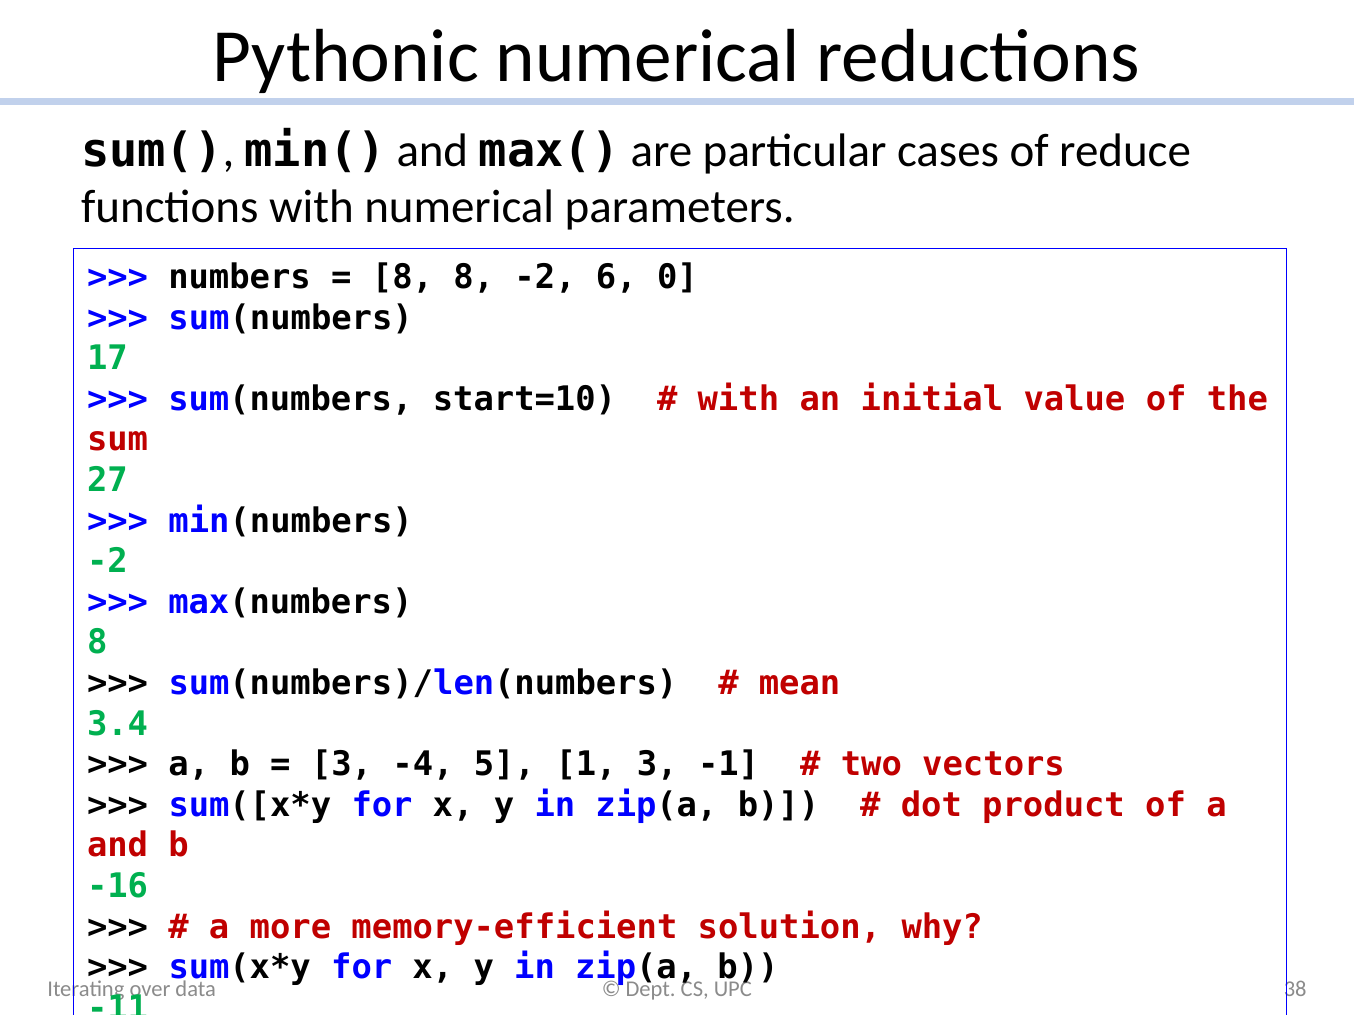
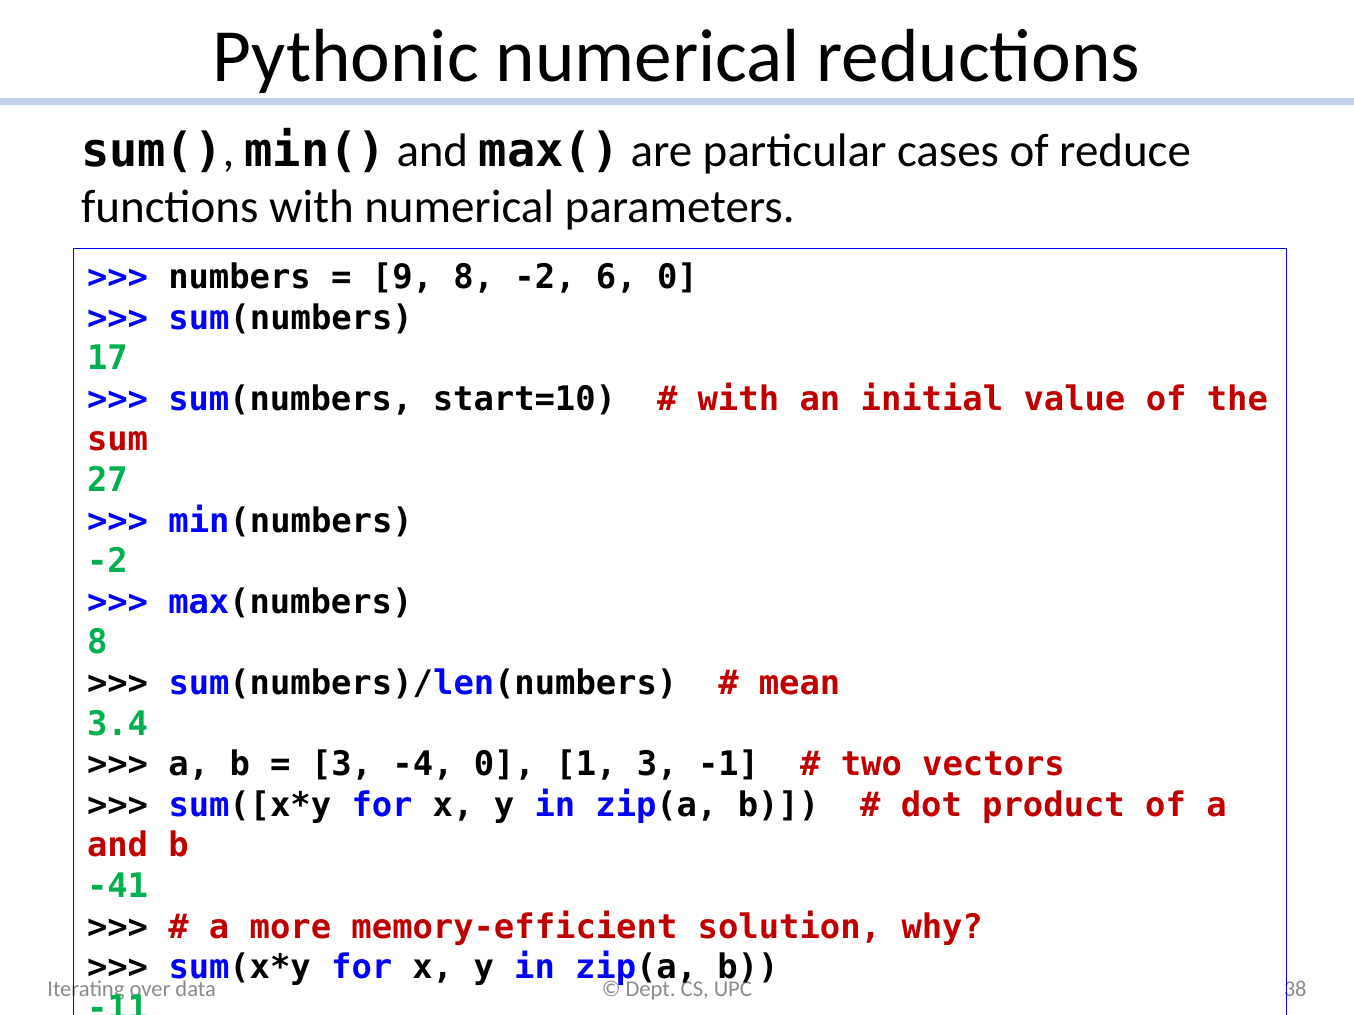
8 at (402, 278): 8 -> 9
-4 5: 5 -> 0
-16: -16 -> -41
